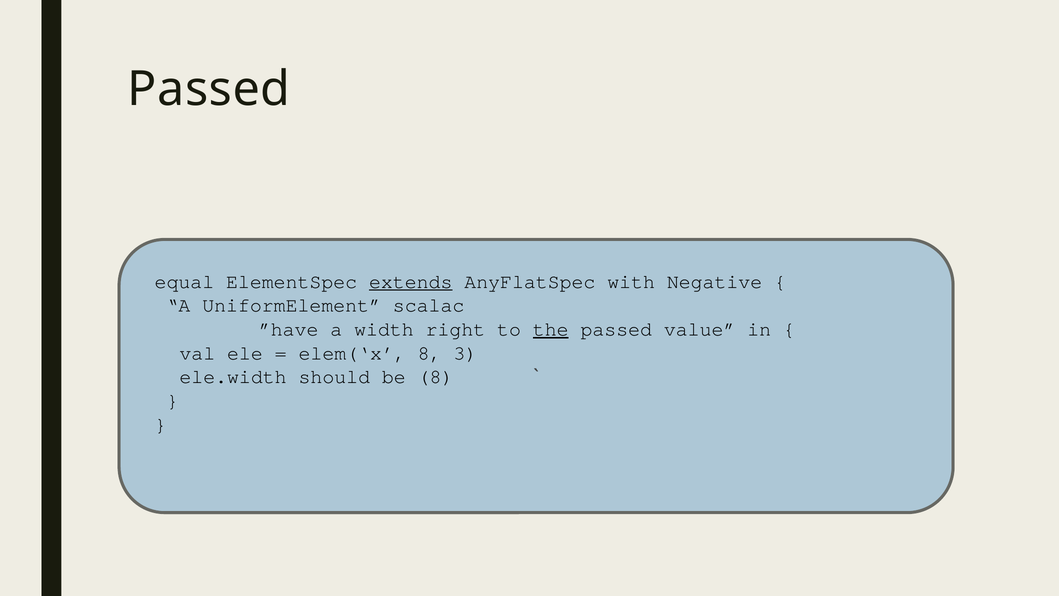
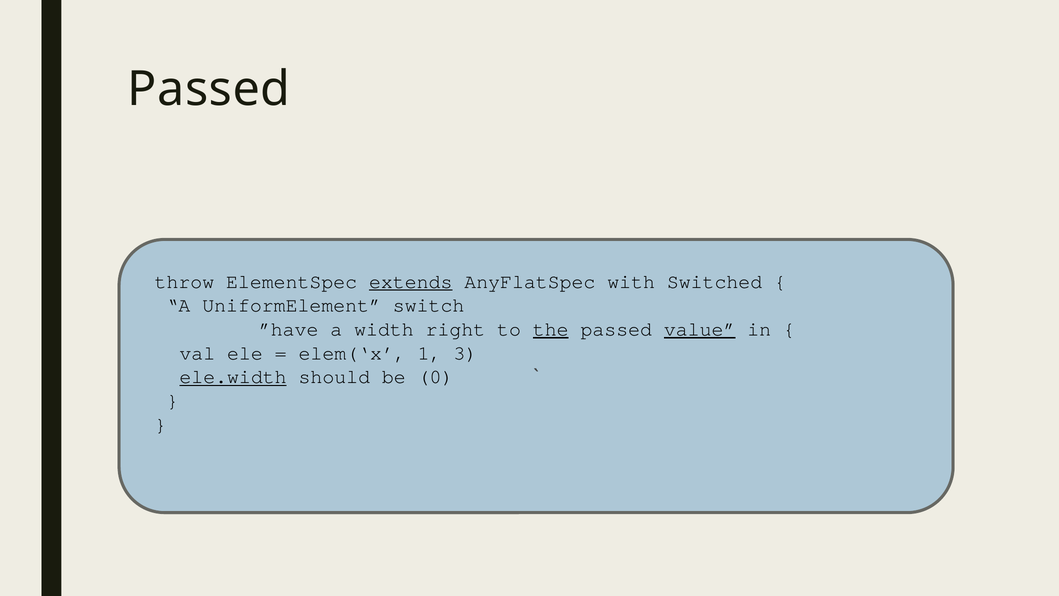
equal: equal -> throw
Negative: Negative -> Switched
scalac: scalac -> switch
value underline: none -> present
elem(‘x 8: 8 -> 1
ele.width underline: none -> present
be 8: 8 -> 0
